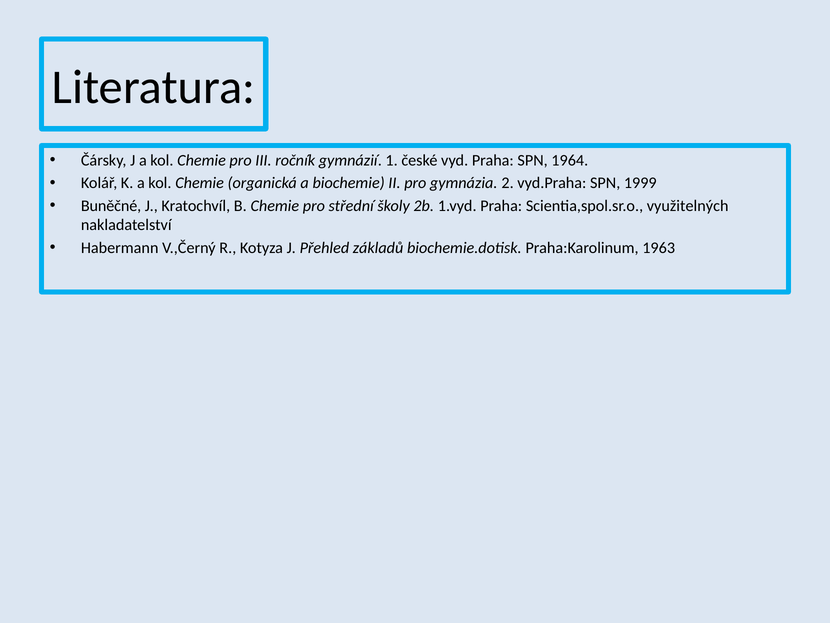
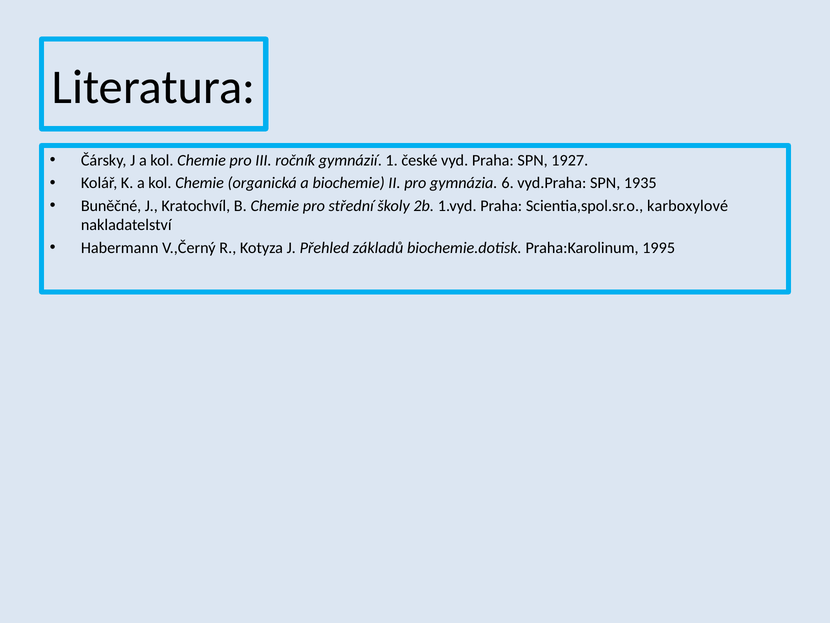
1964: 1964 -> 1927
2: 2 -> 6
1999: 1999 -> 1935
využitelných: využitelných -> karboxylové
1963: 1963 -> 1995
